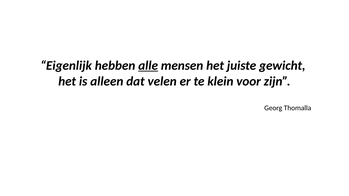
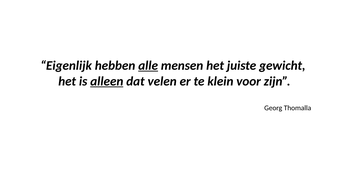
alleen underline: none -> present
